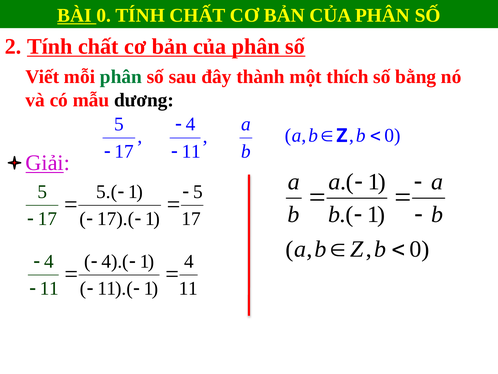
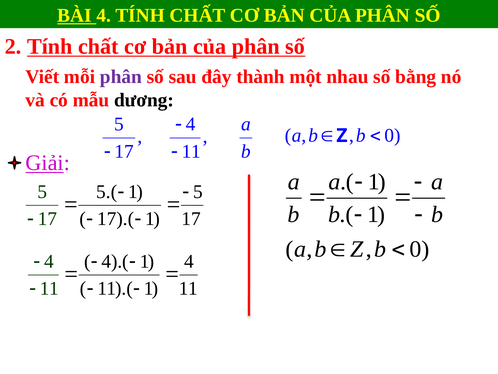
BÀI 0: 0 -> 4
phân at (121, 77) colour: green -> purple
thích: thích -> nhau
